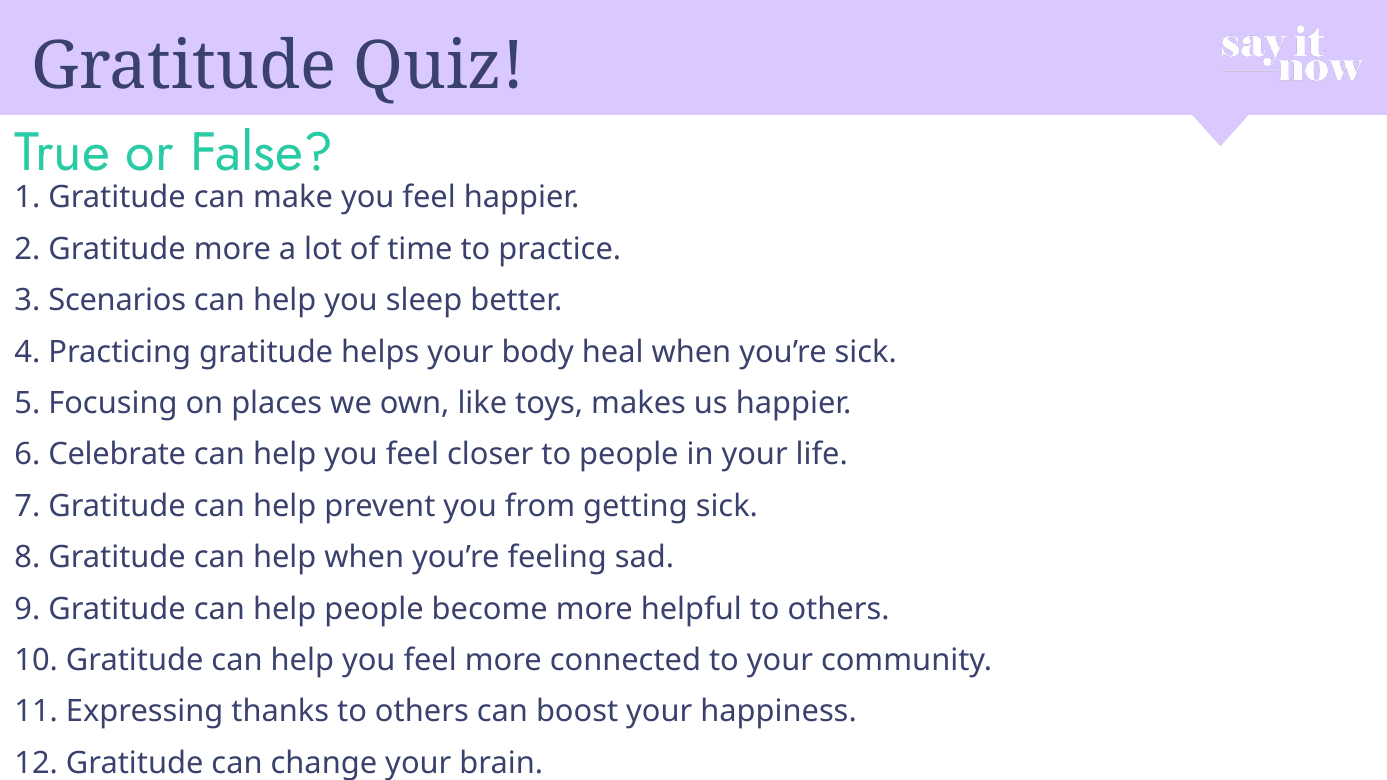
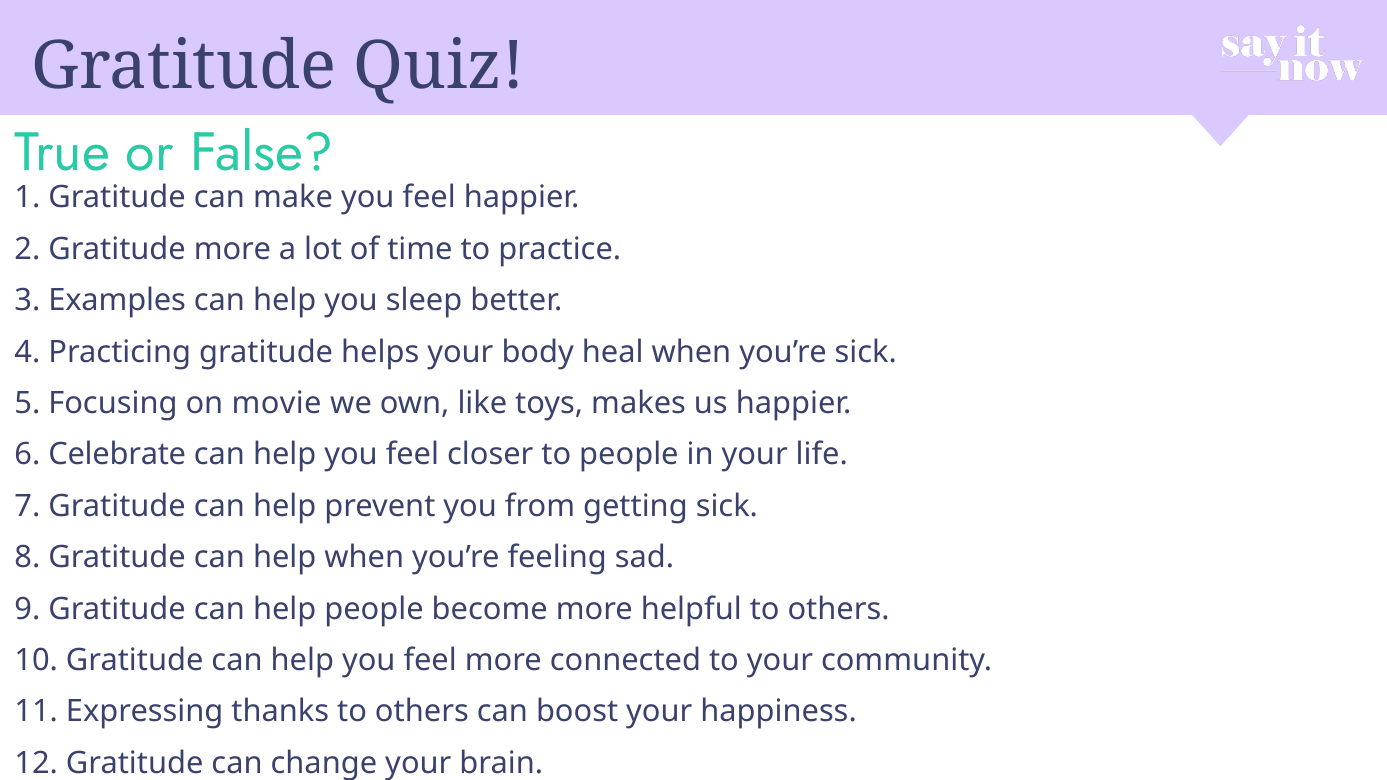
Scenarios: Scenarios -> Examples
places: places -> movie
